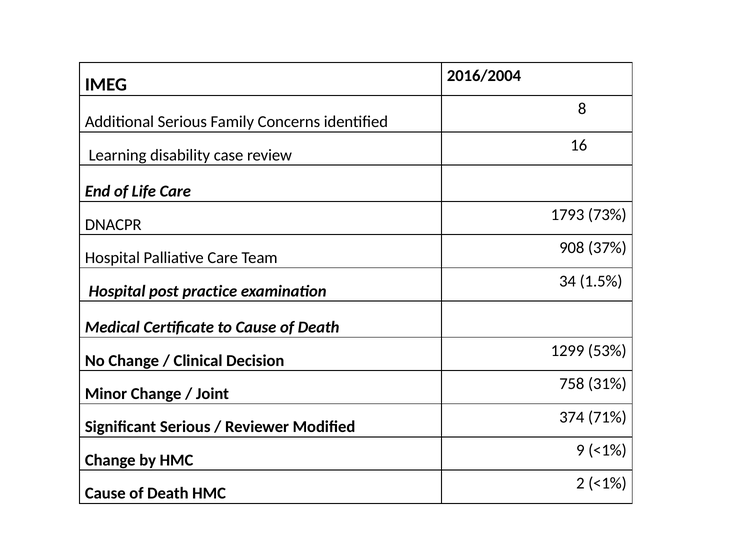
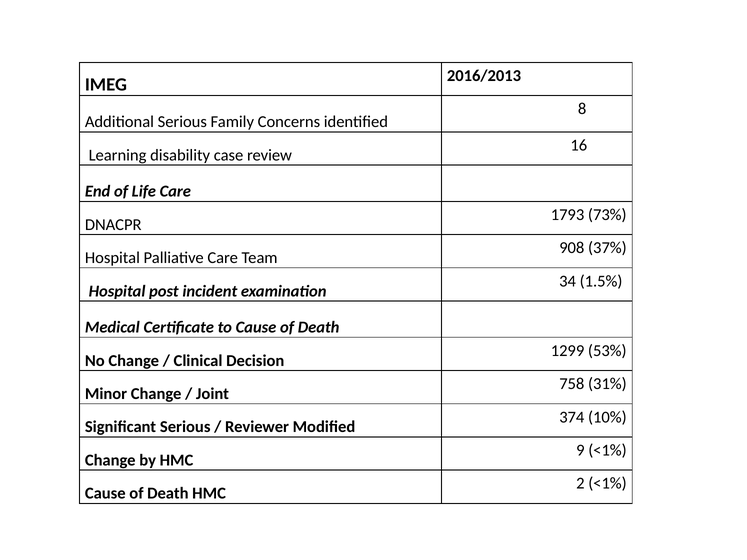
2016/2004: 2016/2004 -> 2016/2013
practice: practice -> incident
71%: 71% -> 10%
